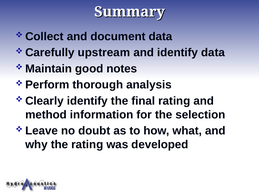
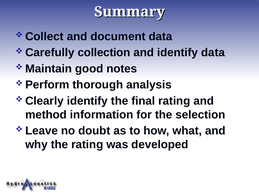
upstream: upstream -> collection
